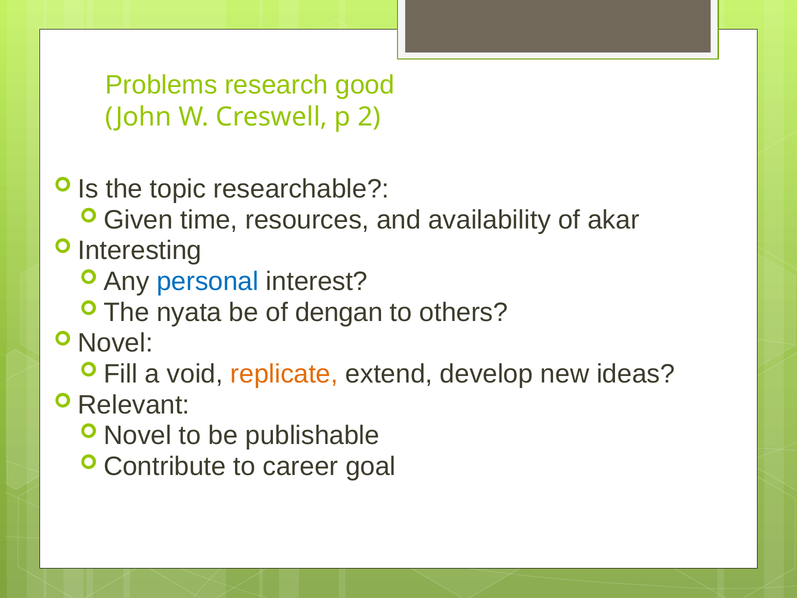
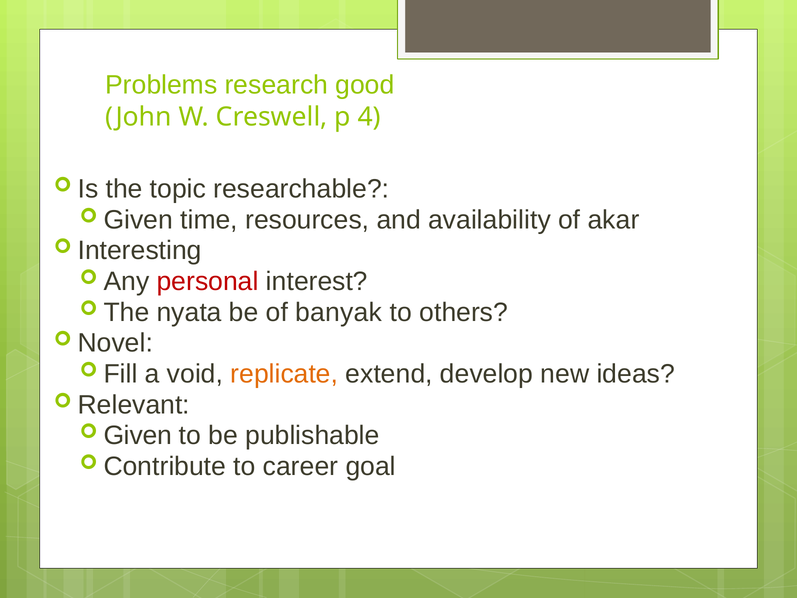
2: 2 -> 4
personal colour: blue -> red
dengan: dengan -> banyak
Novel at (138, 435): Novel -> Given
